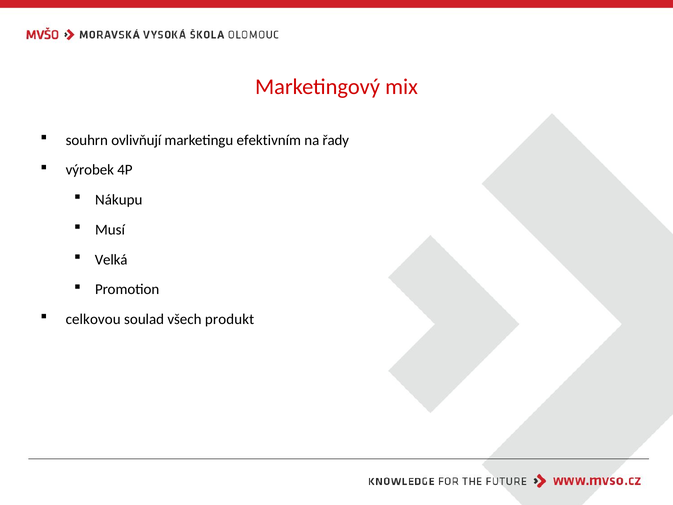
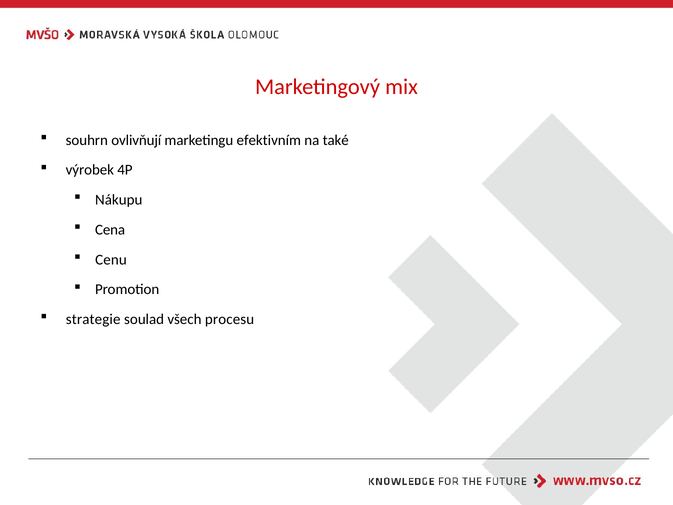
řady: řady -> také
Musí: Musí -> Cena
Velká: Velká -> Cenu
celkovou: celkovou -> strategie
produkt: produkt -> procesu
